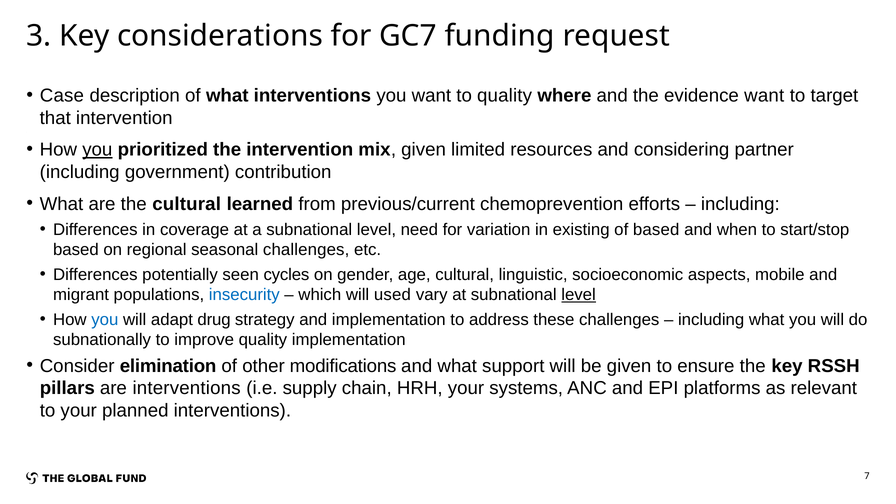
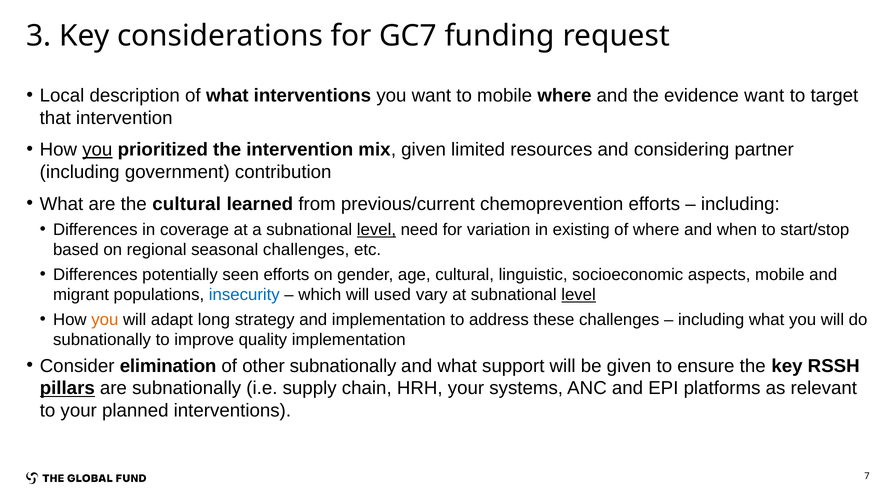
Case: Case -> Local
to quality: quality -> mobile
level at (376, 230) underline: none -> present
of based: based -> where
seen cycles: cycles -> efforts
you at (105, 320) colour: blue -> orange
drug: drug -> long
other modifications: modifications -> subnationally
pillars underline: none -> present
are interventions: interventions -> subnationally
